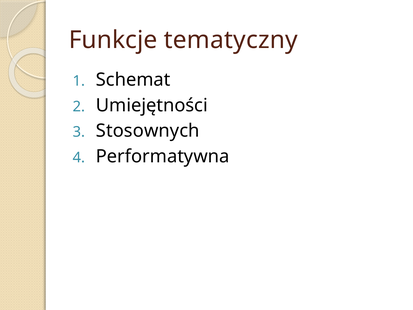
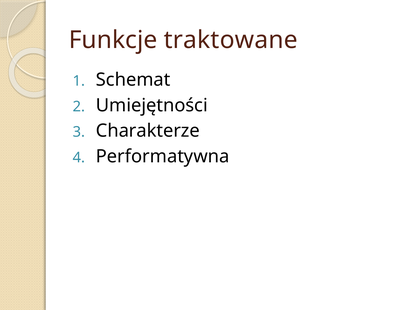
tematyczny: tematyczny -> traktowane
Stosownych: Stosownych -> Charakterze
